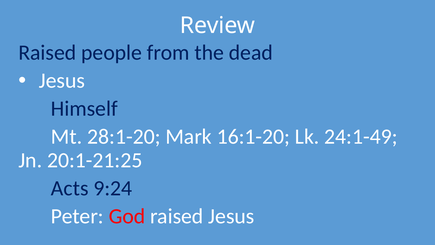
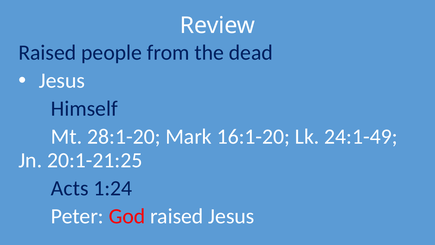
9:24: 9:24 -> 1:24
